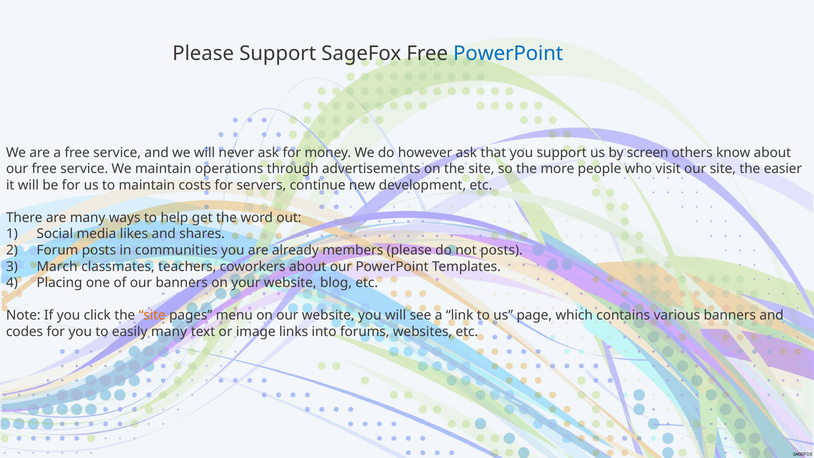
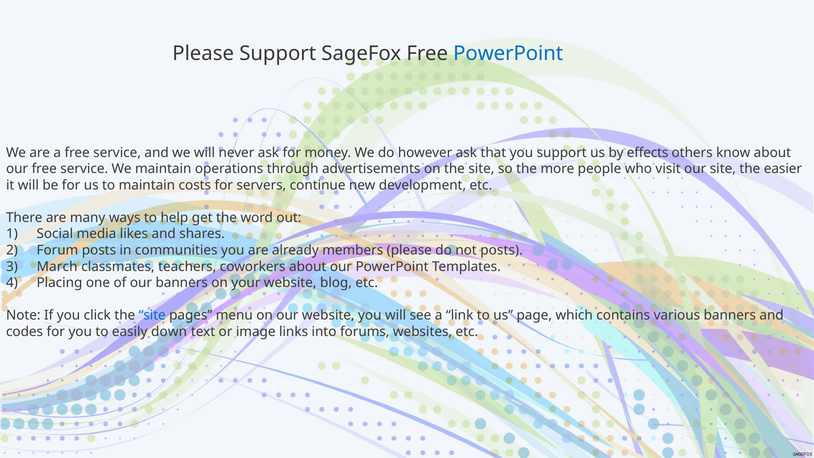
screen: screen -> effects
site at (152, 315) colour: orange -> blue
easily many: many -> down
